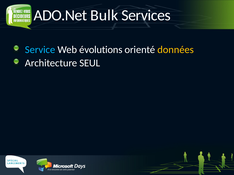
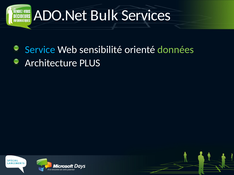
évolutions: évolutions -> sensibilité
données colour: yellow -> light green
SEUL: SEUL -> PLUS
